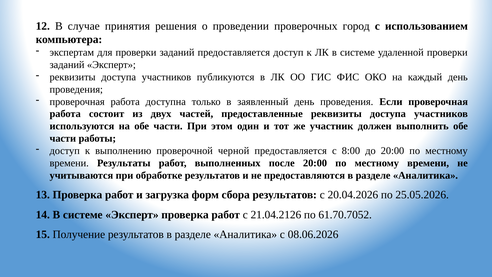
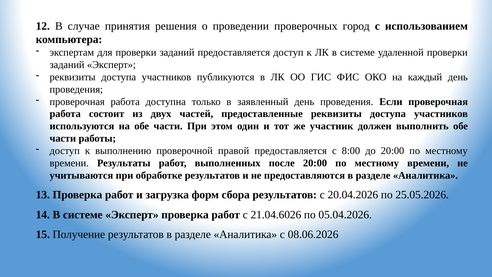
черной: черной -> правой
21.04.2126: 21.04.2126 -> 21.04.6026
61.70.7052: 61.70.7052 -> 05.04.2026
